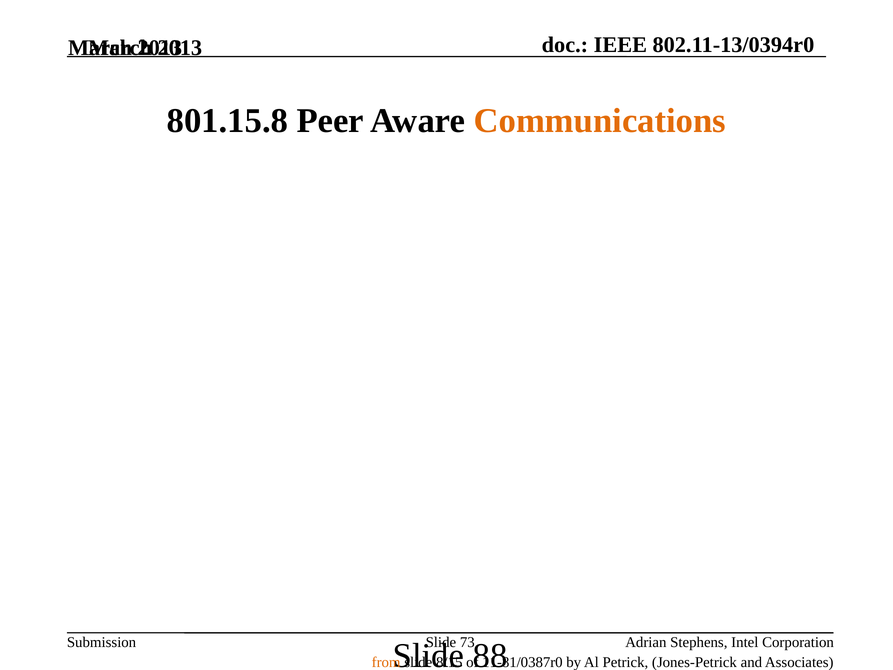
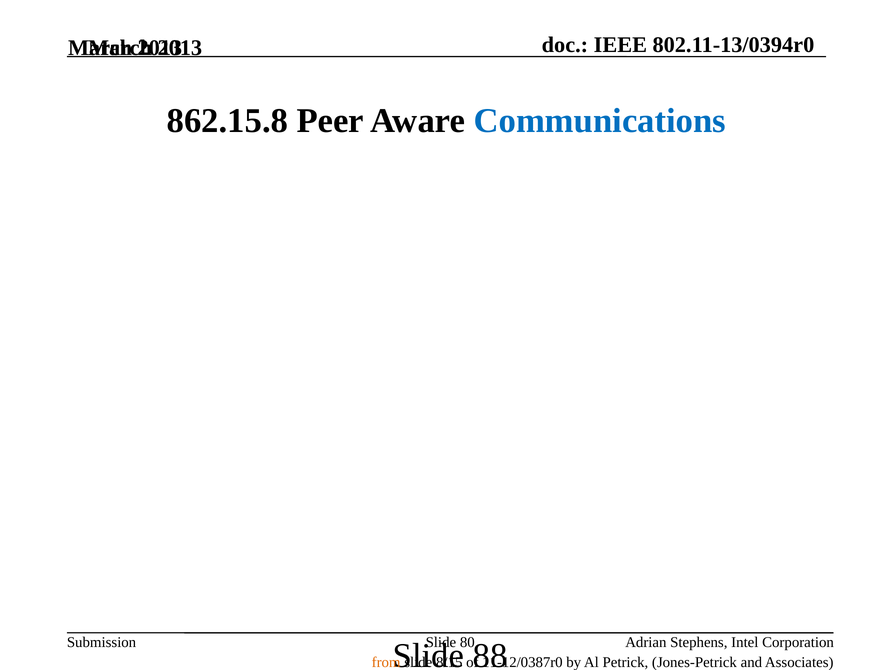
801.15.8: 801.15.8 -> 862.15.8
Communications colour: orange -> blue
73: 73 -> 80
11-81/0387r0: 11-81/0387r0 -> 11-12/0387r0
